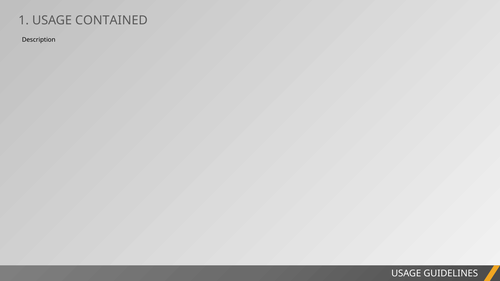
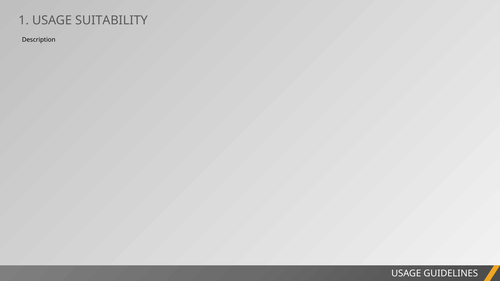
CONTAINED: CONTAINED -> SUITABILITY
